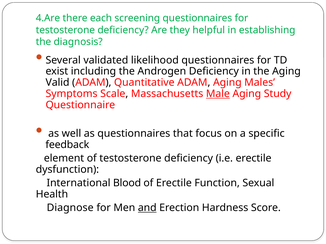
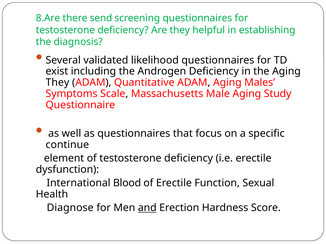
4.Are: 4.Are -> 8.Are
each: each -> send
Valid at (58, 83): Valid -> They
Male underline: present -> none
feedback: feedback -> continue
